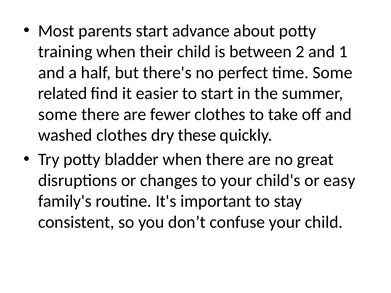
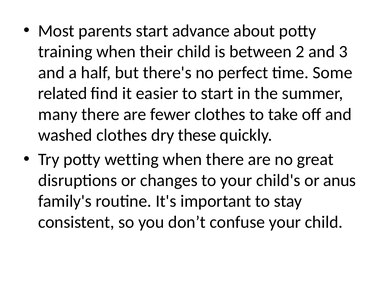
1: 1 -> 3
some at (58, 114): some -> many
bladder: bladder -> wetting
easy: easy -> anus
